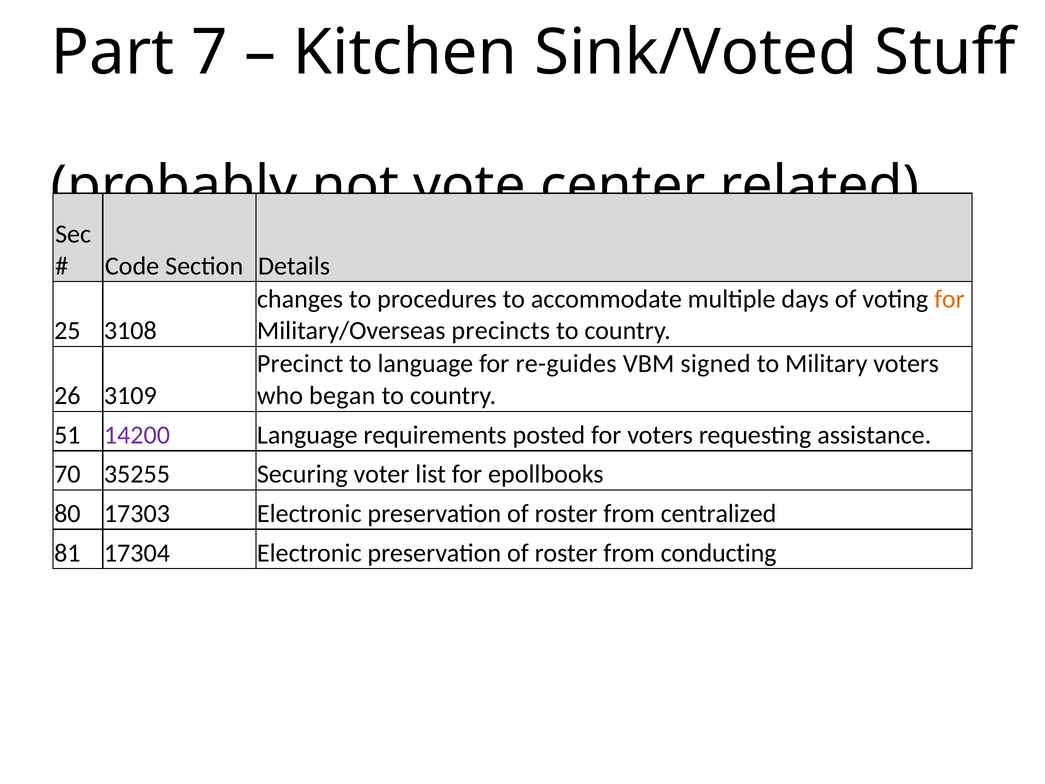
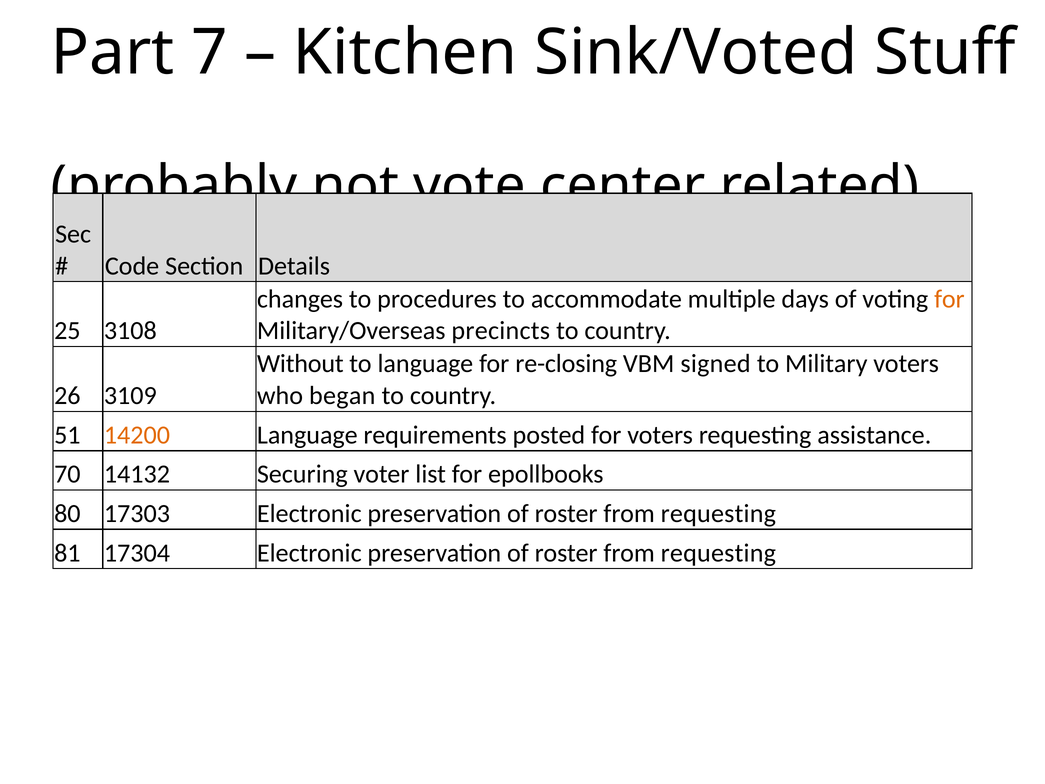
Precinct: Precinct -> Without
re-guides: re-guides -> re-closing
14200 colour: purple -> orange
35255: 35255 -> 14132
centralized at (718, 514): centralized -> requesting
conducting at (719, 553): conducting -> requesting
